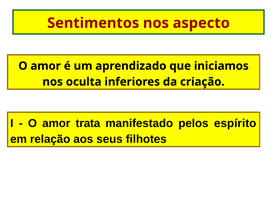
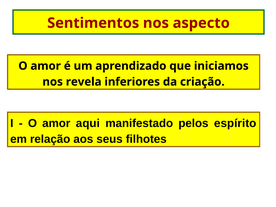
oculta: oculta -> revela
trata: trata -> aqui
